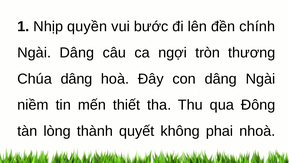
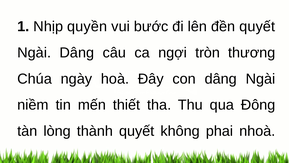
đền chính: chính -> quyết
Chúa dâng: dâng -> ngày
